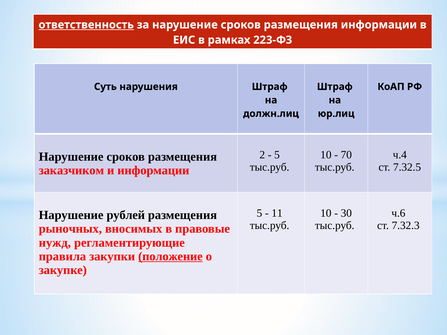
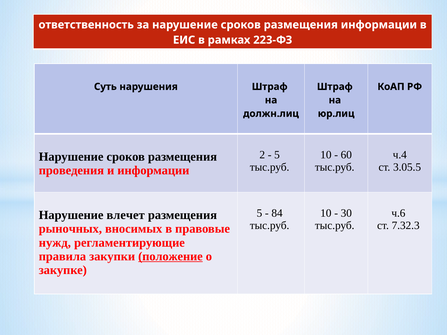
ответственность underline: present -> none
70: 70 -> 60
7.32.5: 7.32.5 -> 3.05.5
заказчиком: заказчиком -> проведения
11: 11 -> 84
рублей: рублей -> влечет
